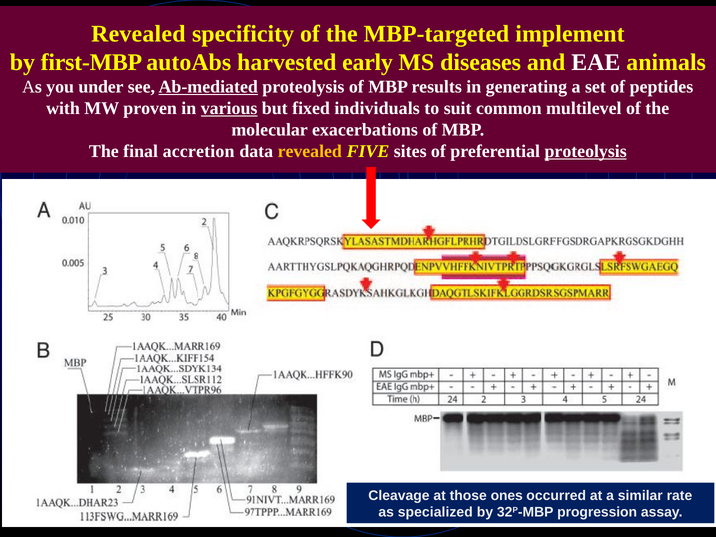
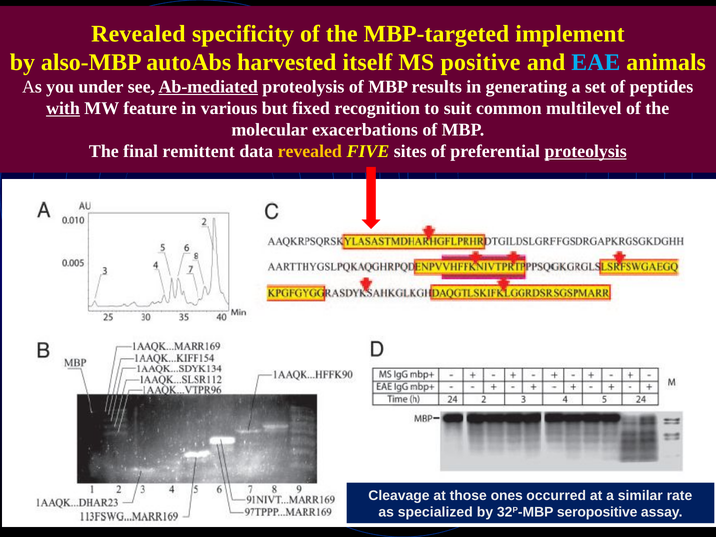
first-MBP: first-MBP -> also-MBP
early: early -> itself
diseases: diseases -> positive
EAE colour: white -> light blue
with underline: none -> present
proven: proven -> feature
various underline: present -> none
individuals: individuals -> recognition
accretion: accretion -> remittent
progression: progression -> seropositive
